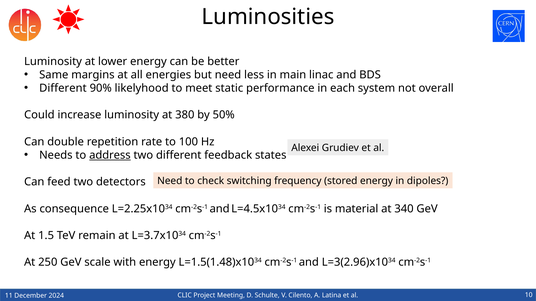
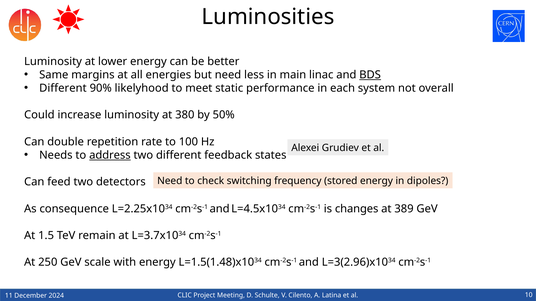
BDS underline: none -> present
material: material -> changes
340: 340 -> 389
